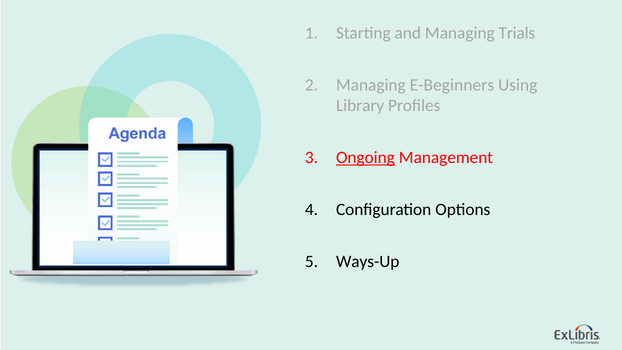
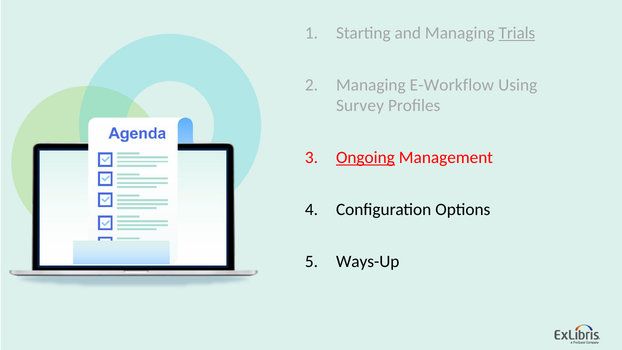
Trials underline: none -> present
E-Beginners: E-Beginners -> E-Workflow
Library: Library -> Survey
